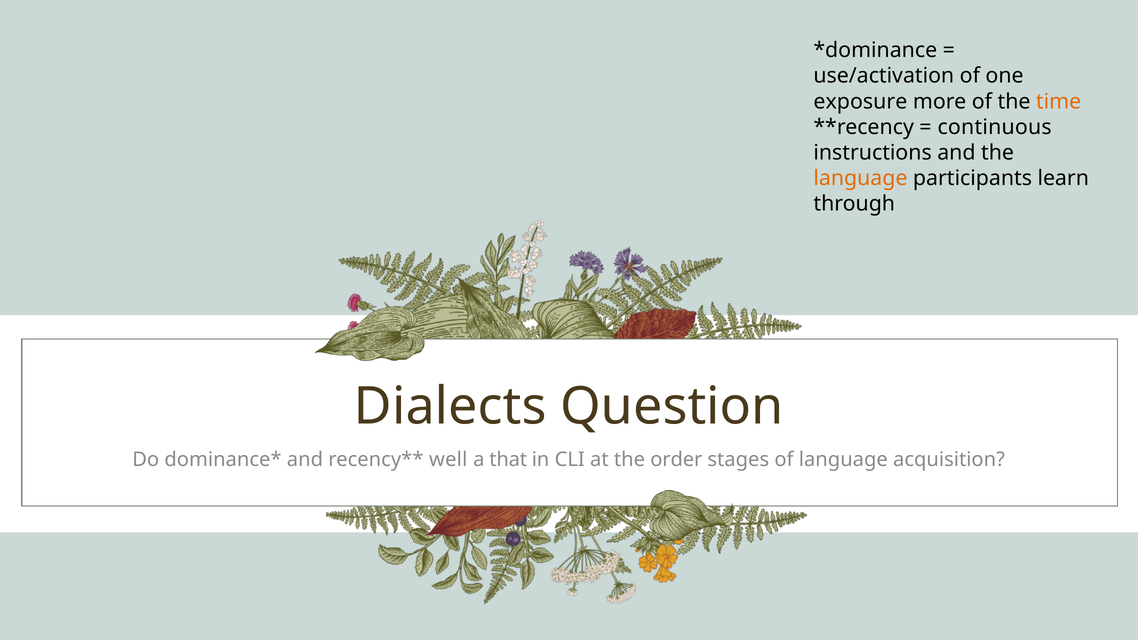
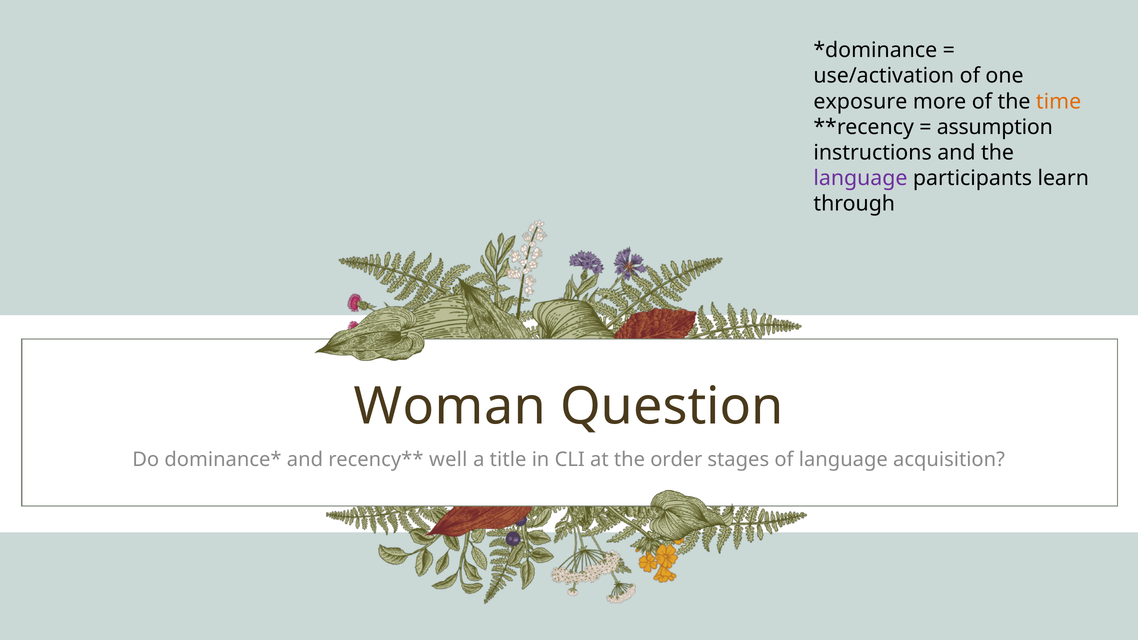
continuous: continuous -> assumption
language at (860, 178) colour: orange -> purple
Dialects: Dialects -> Woman
that: that -> title
